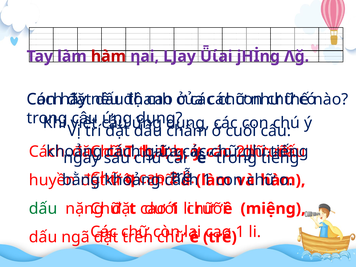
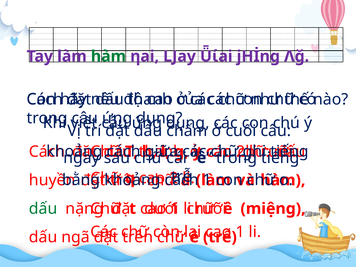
hàm at (108, 56) colour: red -> green
